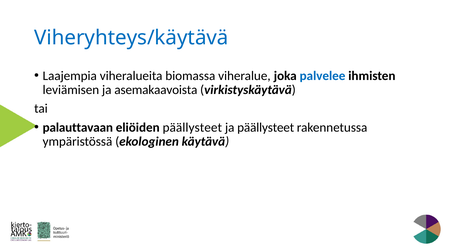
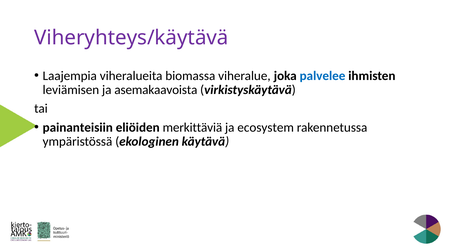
Viheryhteys/käytävä colour: blue -> purple
palauttavaan: palauttavaan -> painanteisiin
eliöiden päällysteet: päällysteet -> merkittäviä
ja päällysteet: päällysteet -> ecosystem
